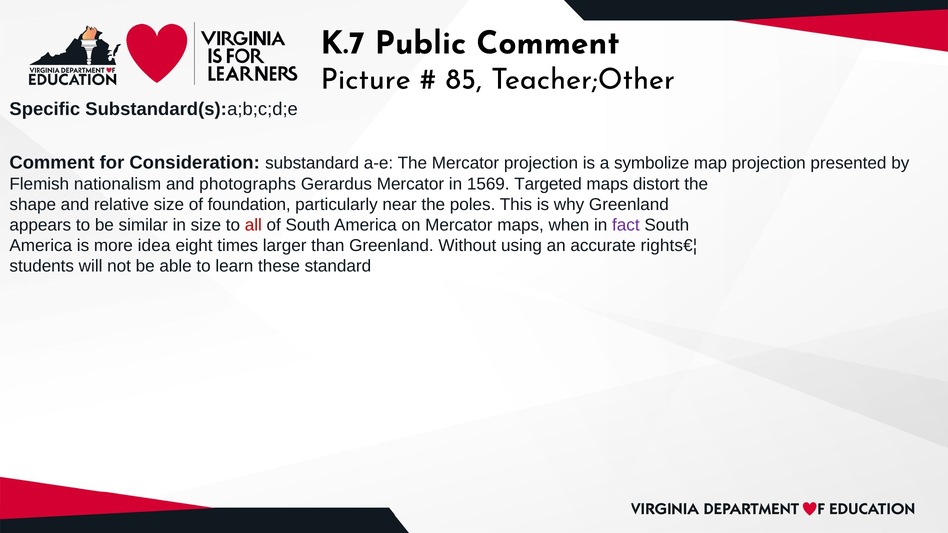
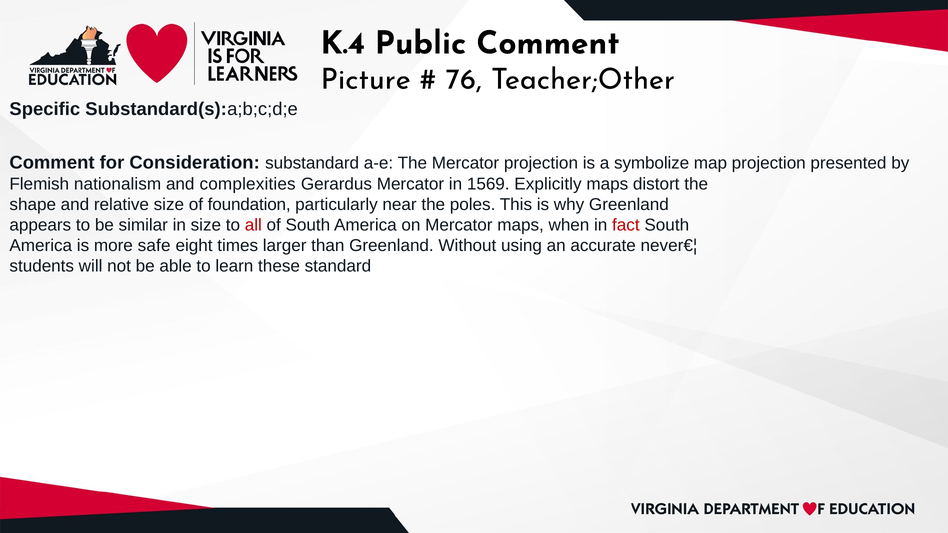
K.7: K.7 -> K.4
85: 85 -> 76
photographs: photographs -> complexities
Targeted: Targeted -> Explicitly
fact colour: purple -> red
idea: idea -> safe
rights€¦: rights€¦ -> never€¦
